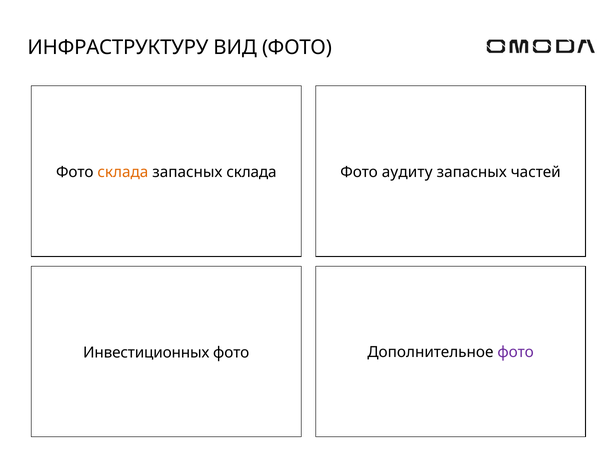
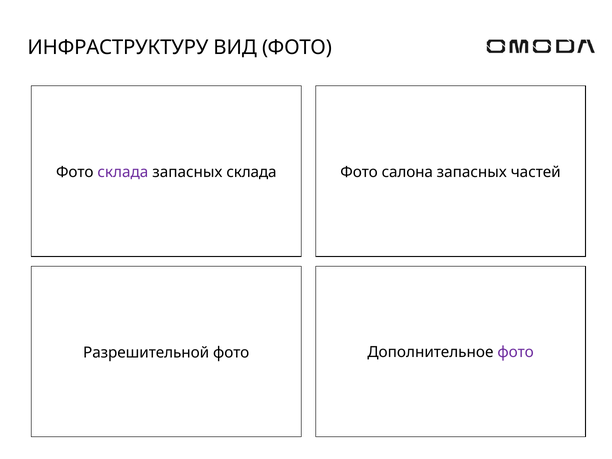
склада at (123, 172) colour: orange -> purple
аудиту: аудиту -> салона
Инвестиционных: Инвестиционных -> Разрешительной
